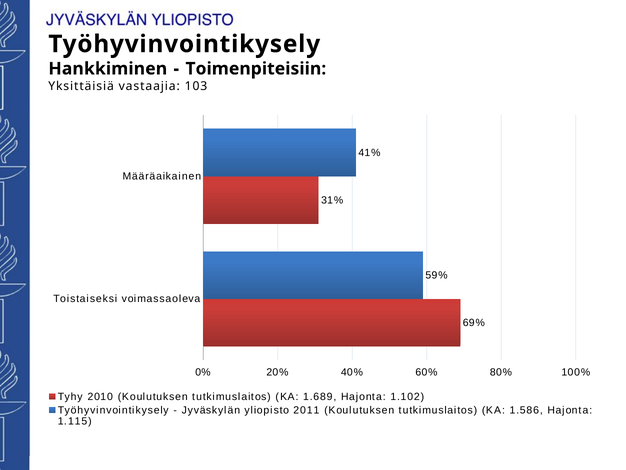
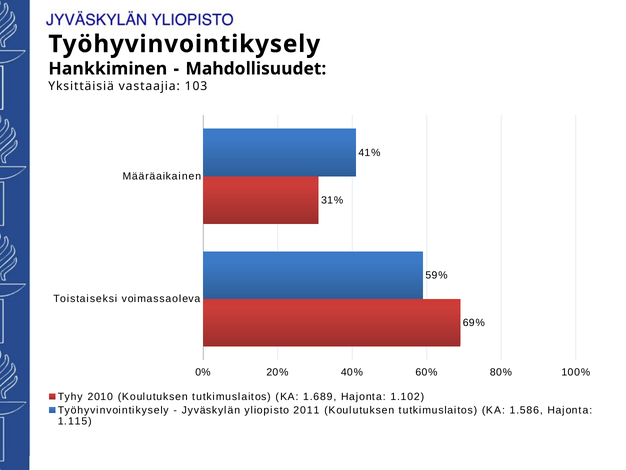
Toimenpiteisiin: Toimenpiteisiin -> Mahdollisuudet
